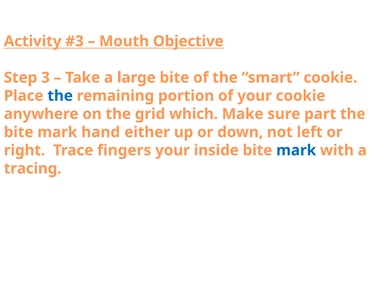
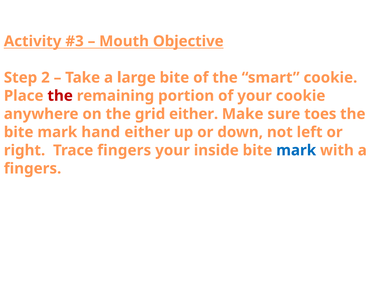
3: 3 -> 2
the at (60, 96) colour: blue -> red
grid which: which -> either
part: part -> toes
tracing at (33, 168): tracing -> fingers
